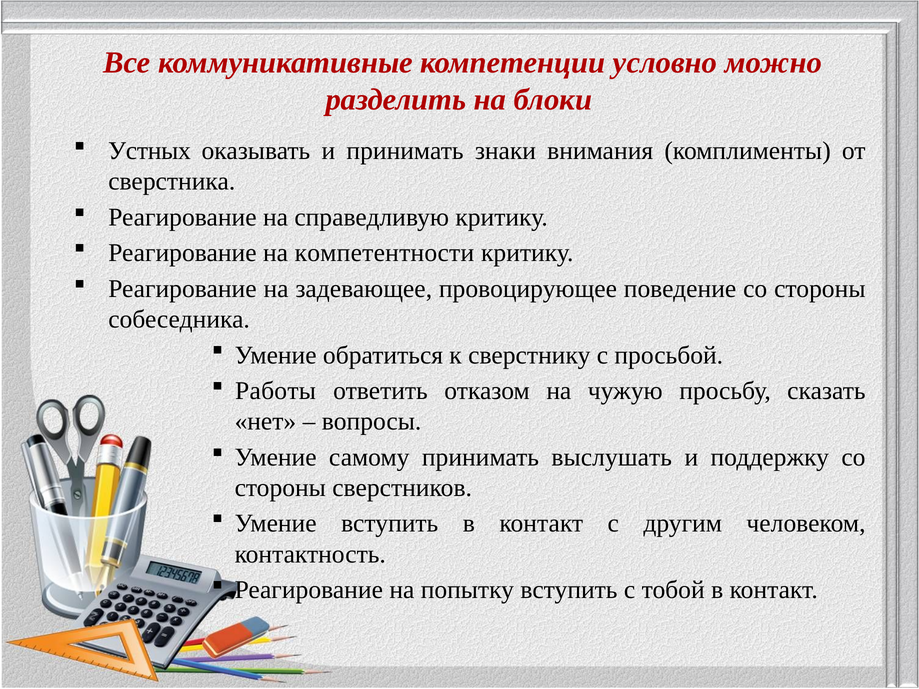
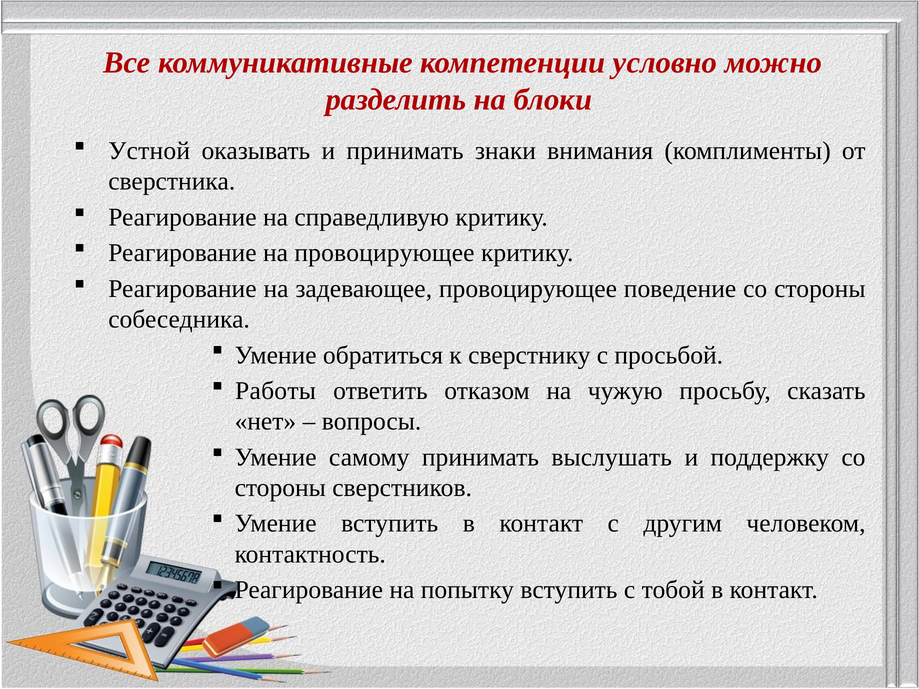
Устных: Устных -> Устной
на компетентности: компетентности -> провоцирующее
